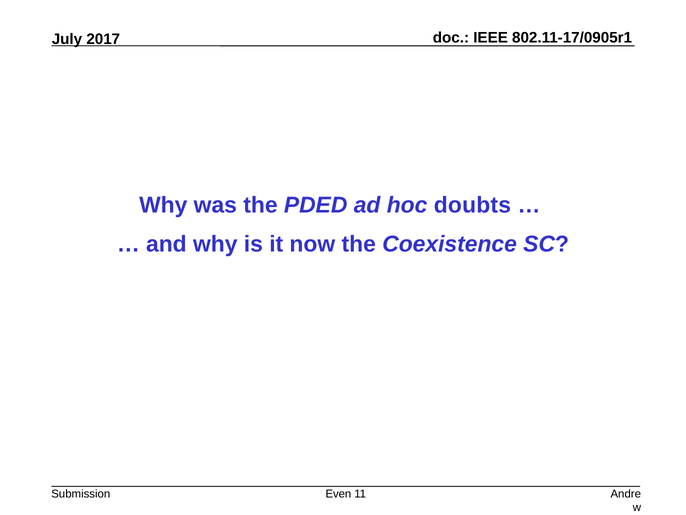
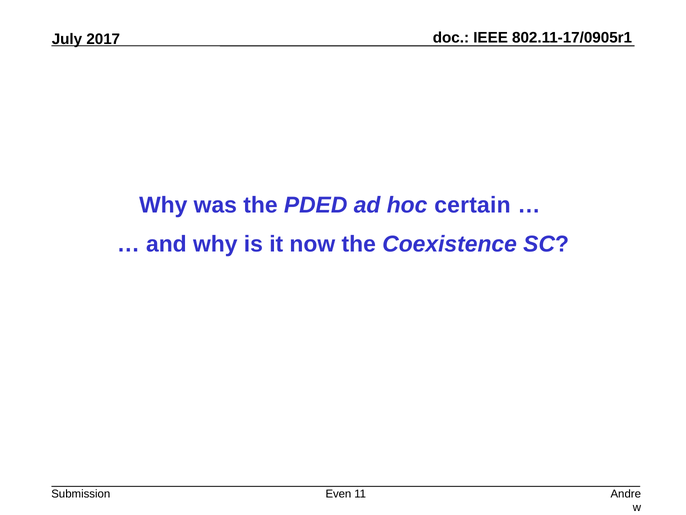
doubts: doubts -> certain
